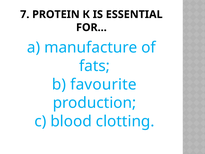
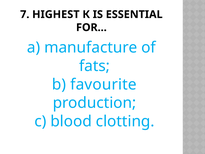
PROTEIN: PROTEIN -> HIGHEST
